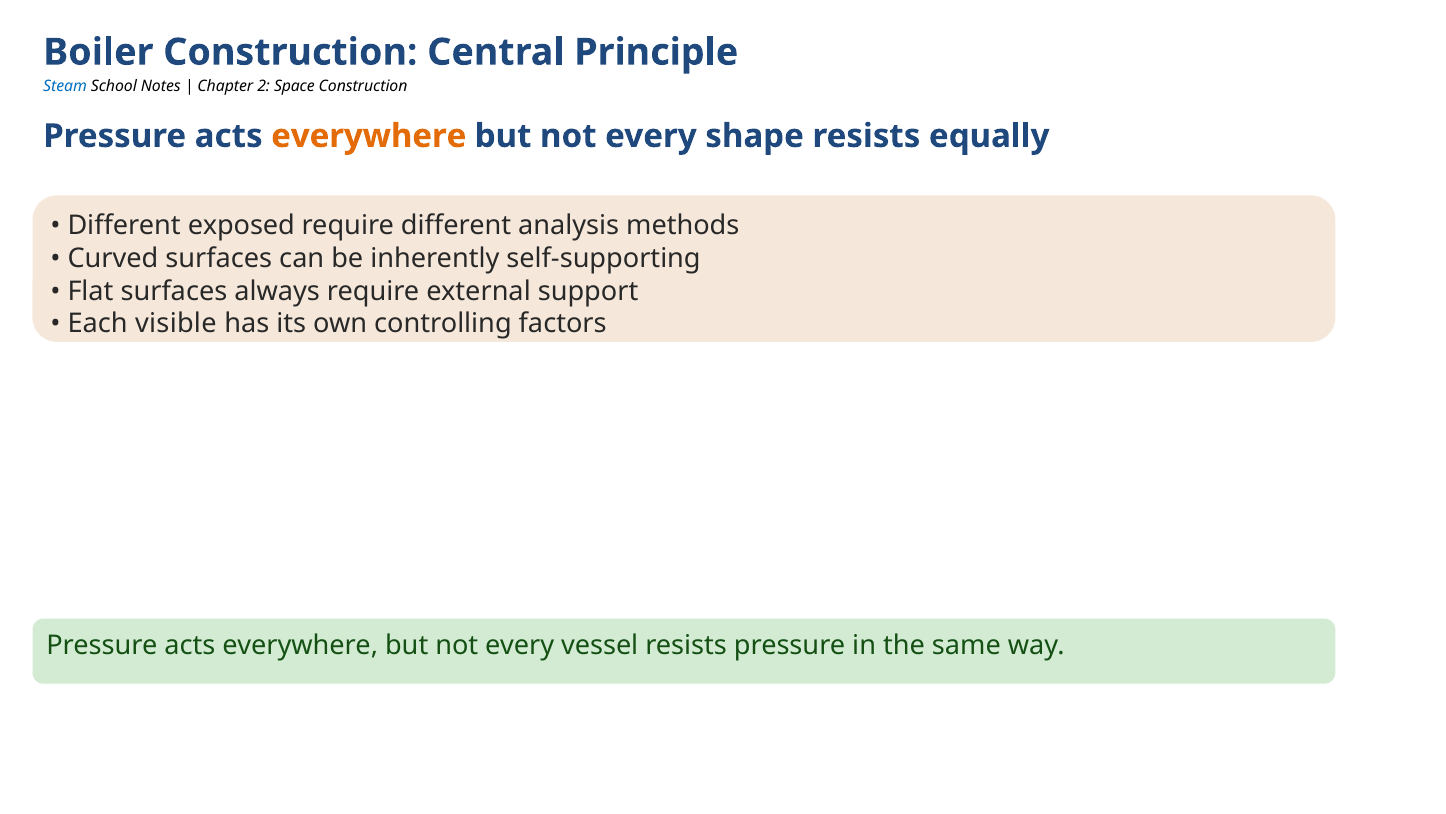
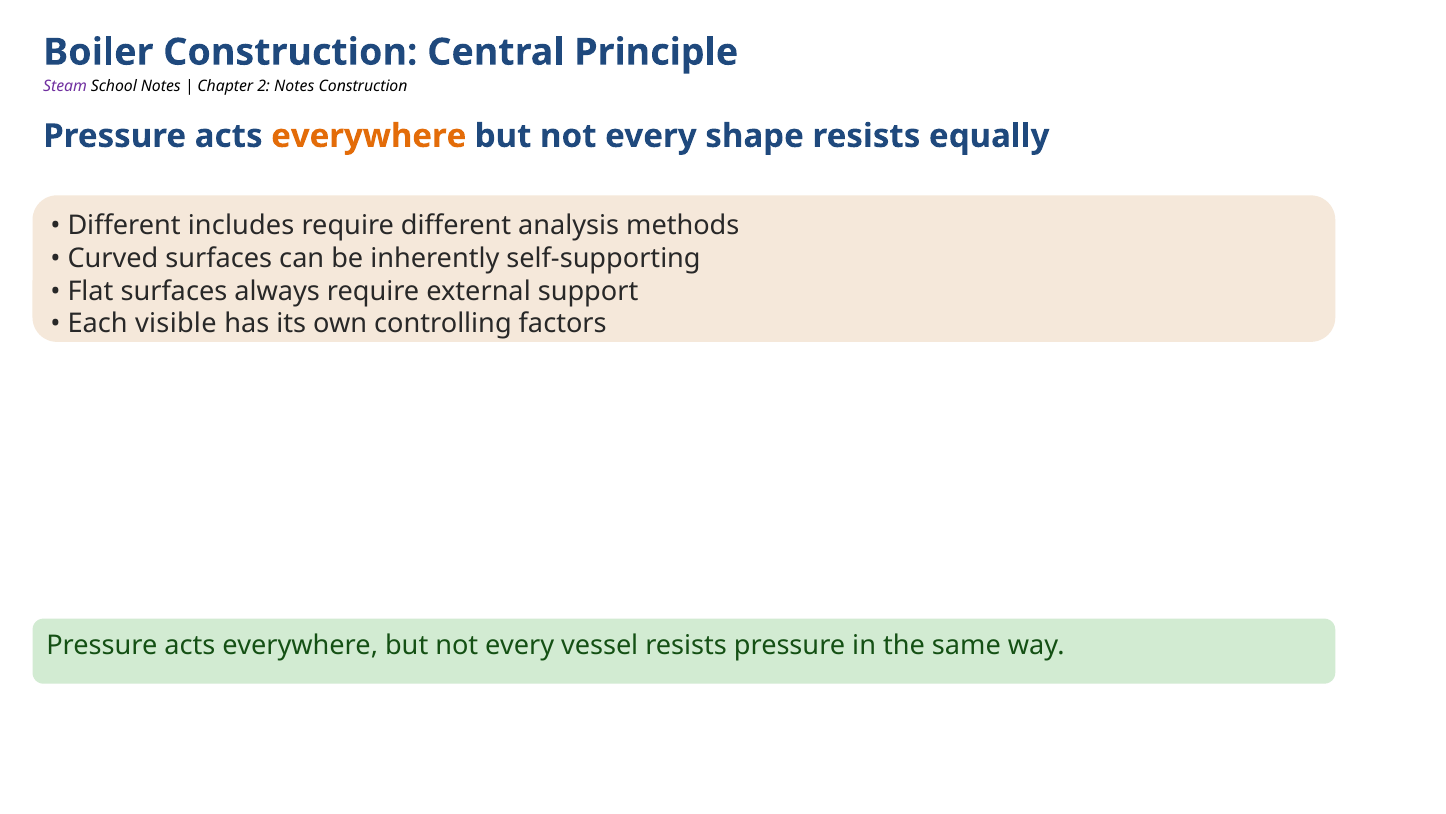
Steam colour: blue -> purple
2 Space: Space -> Notes
exposed: exposed -> includes
